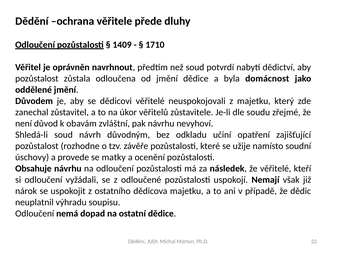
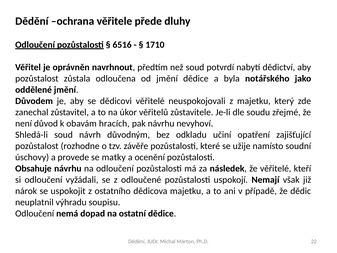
1409: 1409 -> 6516
domácnost: domácnost -> notářského
zvláštní: zvláštní -> hracích
